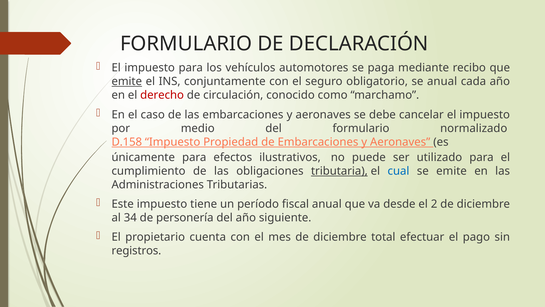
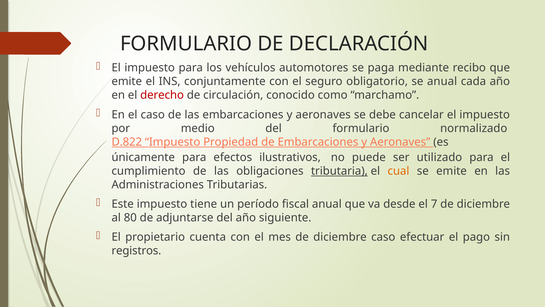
emite at (127, 81) underline: present -> none
D.158: D.158 -> D.822
cual colour: blue -> orange
2: 2 -> 7
34: 34 -> 80
personería: personería -> adjuntarse
diciembre total: total -> caso
